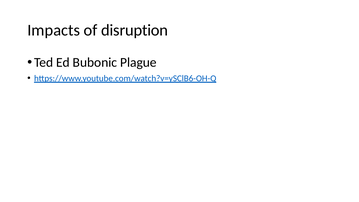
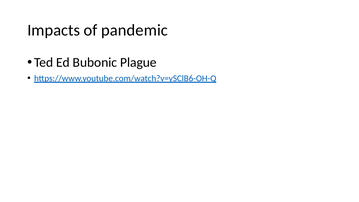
disruption: disruption -> pandemic
